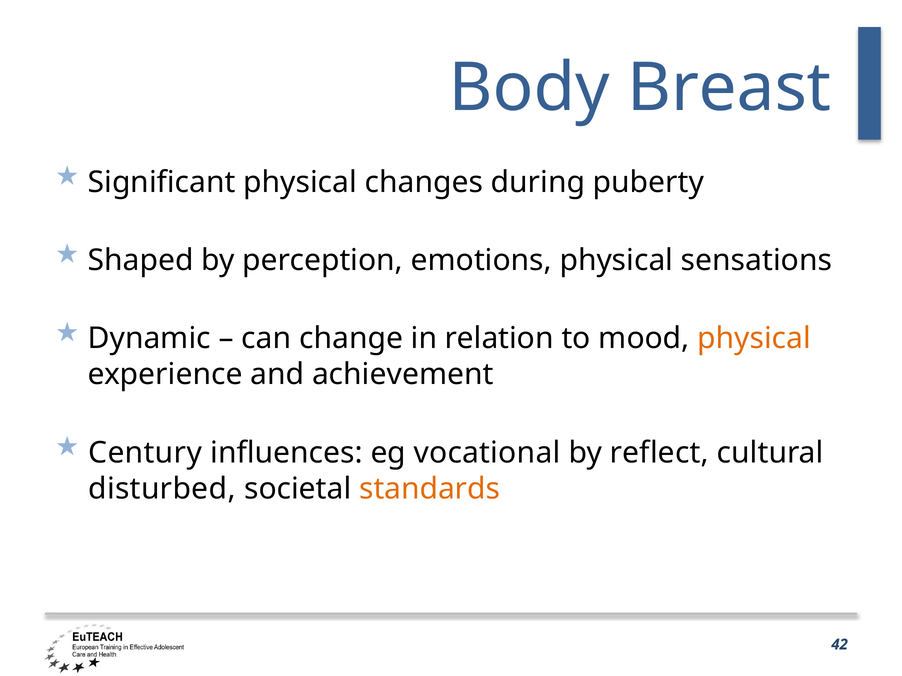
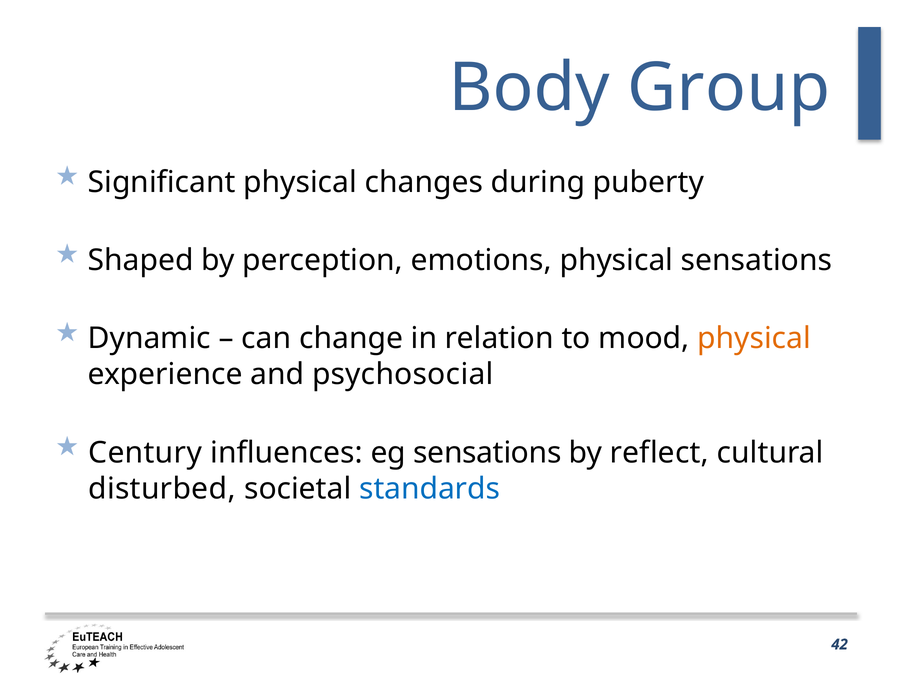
Breast: Breast -> Group
achievement: achievement -> psychosocial
eg vocational: vocational -> sensations
standards colour: orange -> blue
